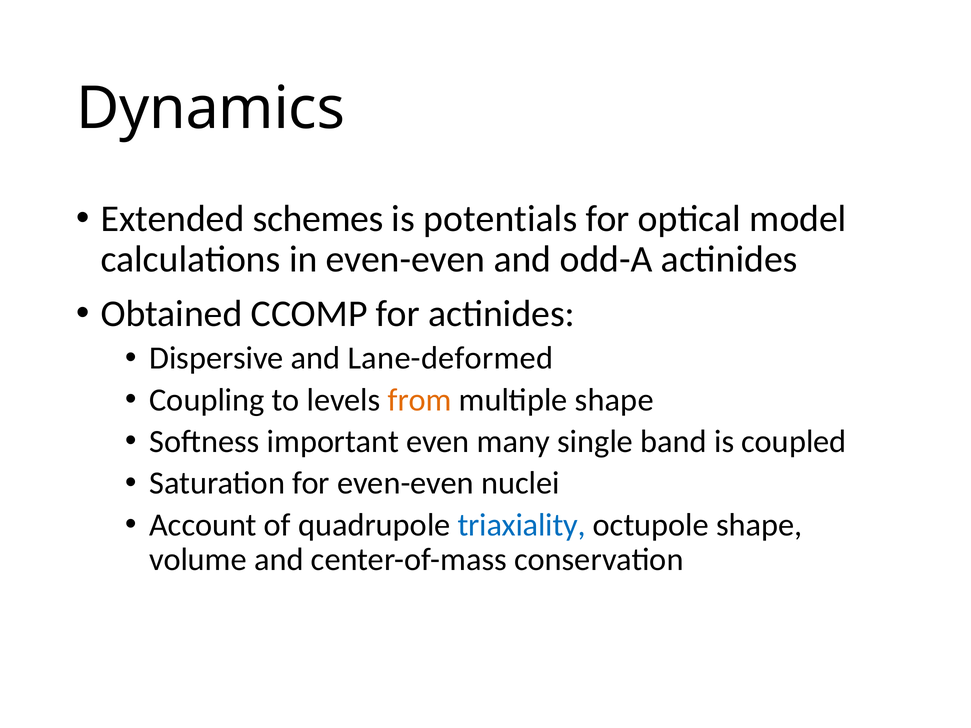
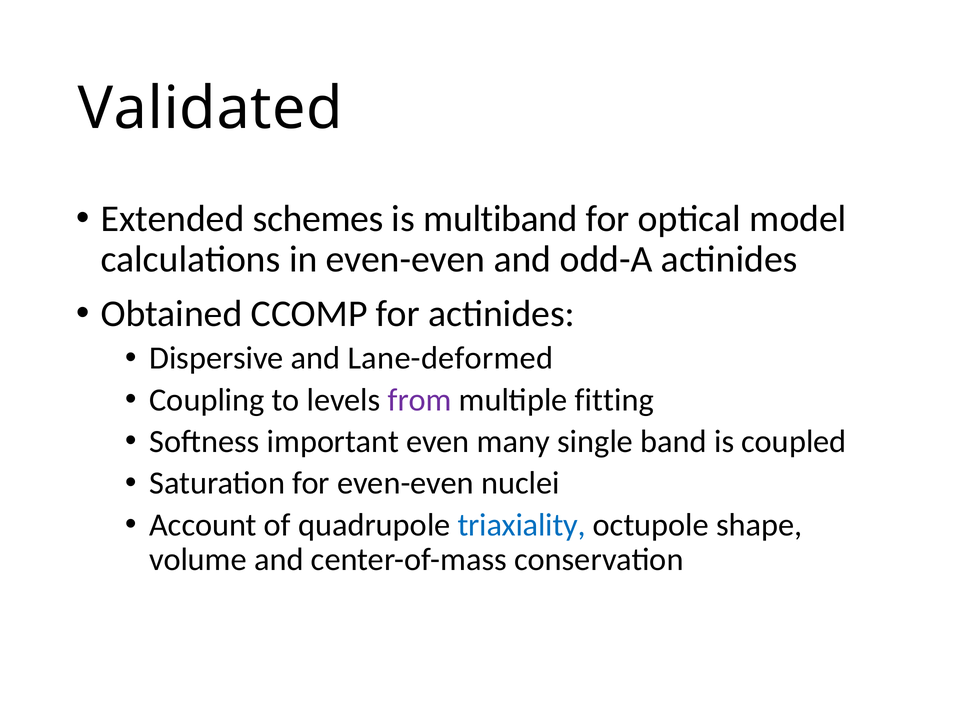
Dynamics: Dynamics -> Validated
potentials: potentials -> multiband
from colour: orange -> purple
multiple shape: shape -> fitting
